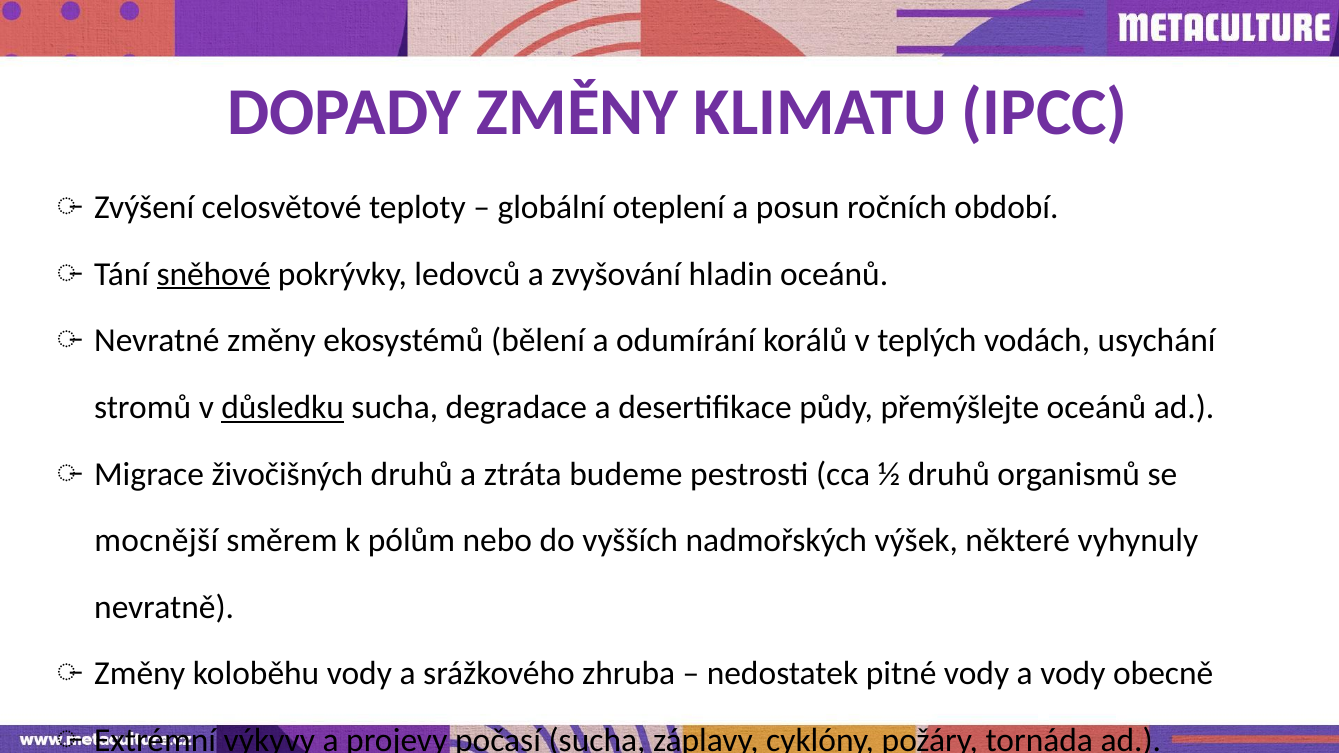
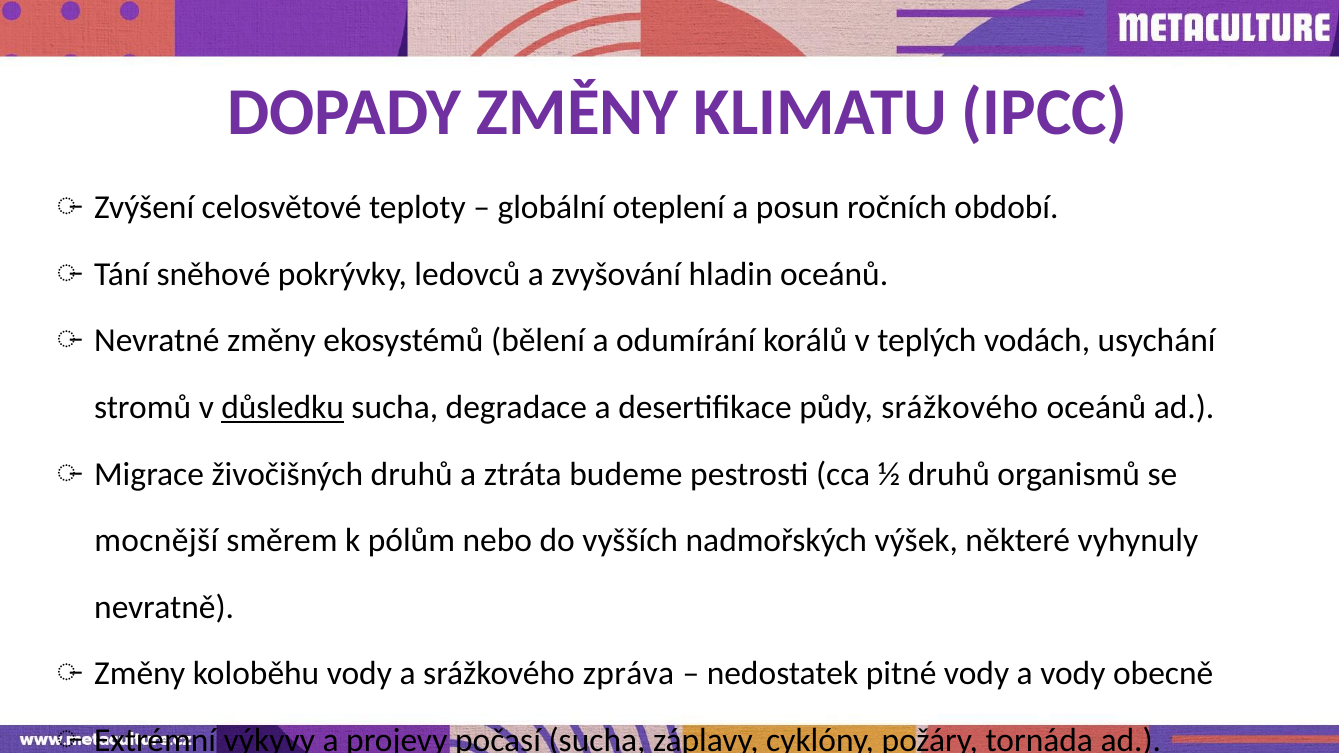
sněhové underline: present -> none
půdy přemýšlejte: přemýšlejte -> srážkového
zhruba: zhruba -> zpráva
